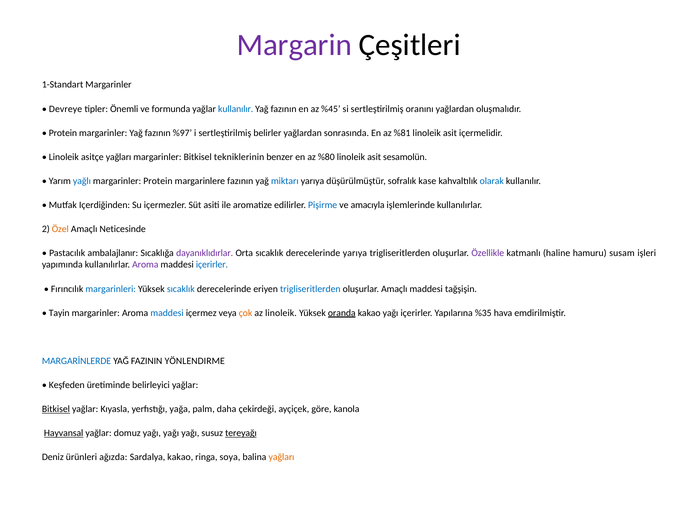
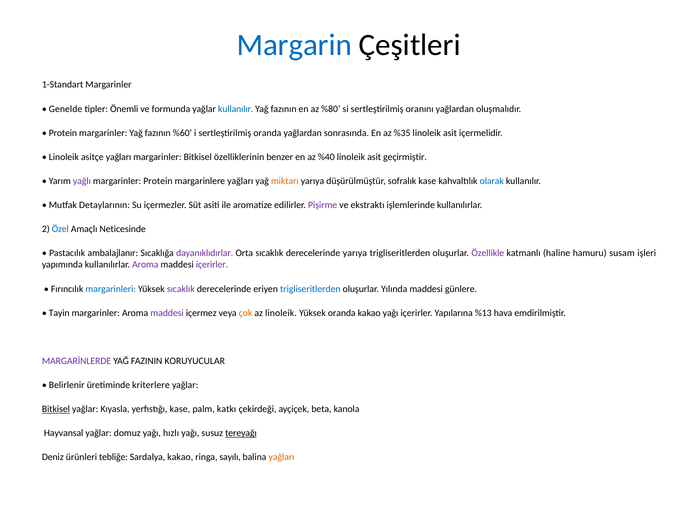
Margarin colour: purple -> blue
Devreye: Devreye -> Genelde
%45: %45 -> %80
%97: %97 -> %60
sertleştirilmiş belirler: belirler -> oranda
%81: %81 -> %35
tekniklerinin: tekniklerinin -> özelliklerinin
%80: %80 -> %40
sesamolün: sesamolün -> geçirmiştir
yağlı colour: blue -> purple
margarinlere fazının: fazının -> yağları
miktarı colour: blue -> orange
Içerdiğinden: Içerdiğinden -> Detaylarının
Pişirme colour: blue -> purple
amacıyla: amacıyla -> ekstraktı
Özel colour: orange -> blue
içerirler at (212, 265) colour: blue -> purple
sıcaklık at (181, 289) colour: blue -> purple
oluşurlar Amaçlı: Amaçlı -> Yılında
tağşişin: tağşişin -> günlere
maddesi at (167, 313) colour: blue -> purple
oranda at (342, 313) underline: present -> none
%35: %35 -> %13
MARGARİNLERDE colour: blue -> purple
YÖNLENDIRME: YÖNLENDIRME -> KORUYUCULAR
Keşfeden: Keşfeden -> Belirlenir
belirleyici: belirleyici -> kriterlere
yerfıstığı yağa: yağa -> kase
daha: daha -> katkı
göre: göre -> beta
Hayvansal underline: present -> none
domuz yağı yağı: yağı -> hızlı
ağızda: ağızda -> tebliğe
soya: soya -> sayılı
